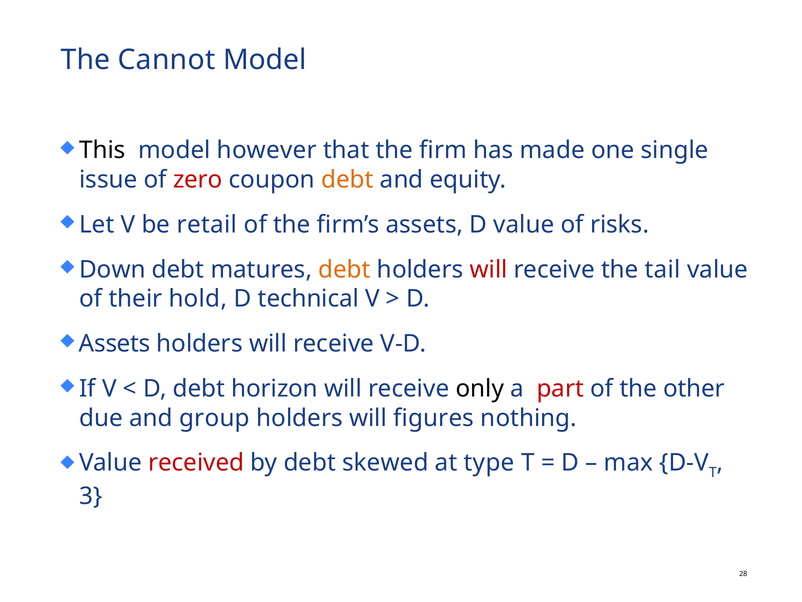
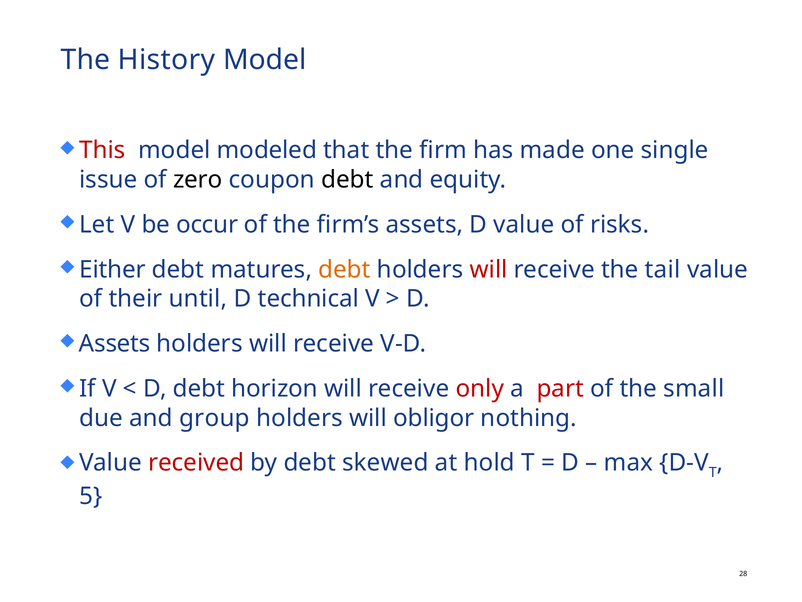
Cannot: Cannot -> History
This colour: black -> red
however: however -> modeled
zero colour: red -> black
debt at (347, 180) colour: orange -> black
retail: retail -> occur
Down: Down -> Either
hold: hold -> until
only colour: black -> red
other: other -> small
figures: figures -> obligor
type: type -> hold
3: 3 -> 5
